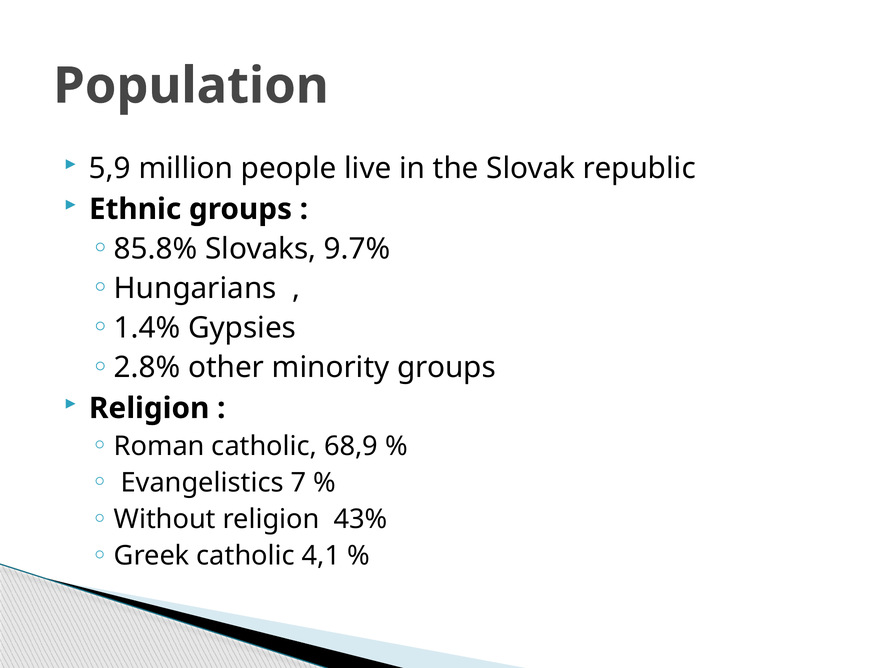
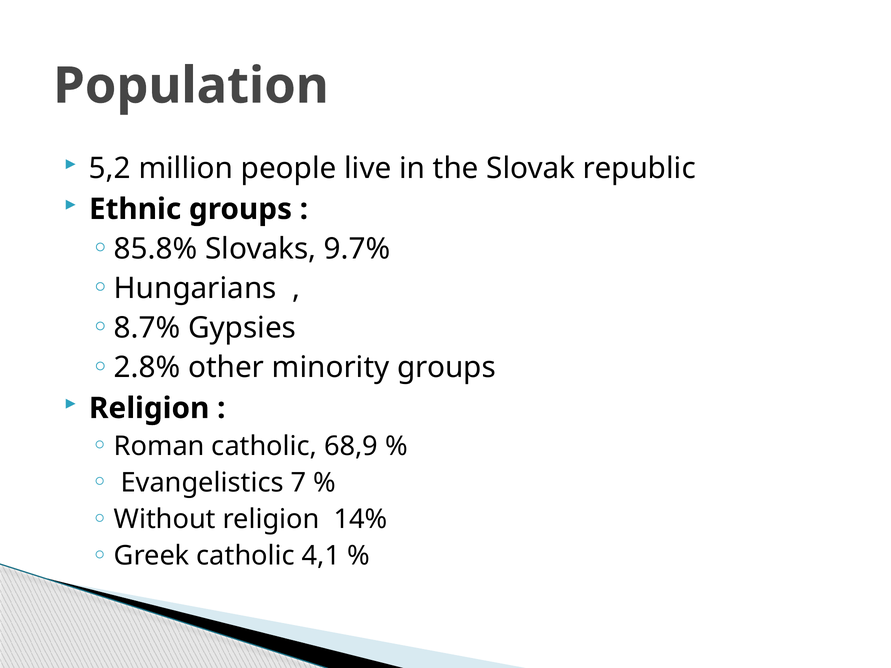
5,9: 5,9 -> 5,2
1.4%: 1.4% -> 8.7%
43%: 43% -> 14%
